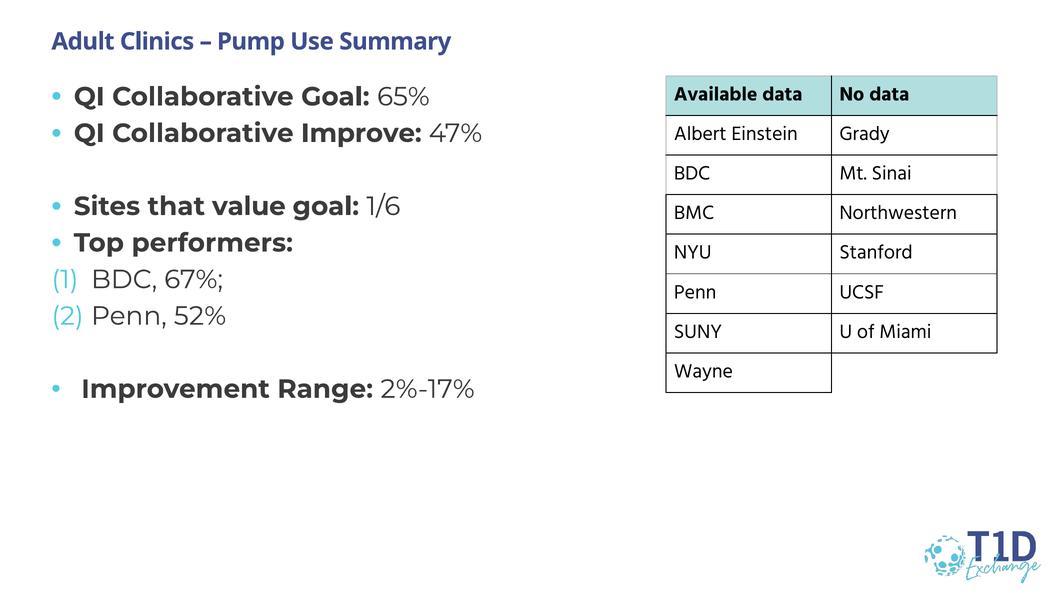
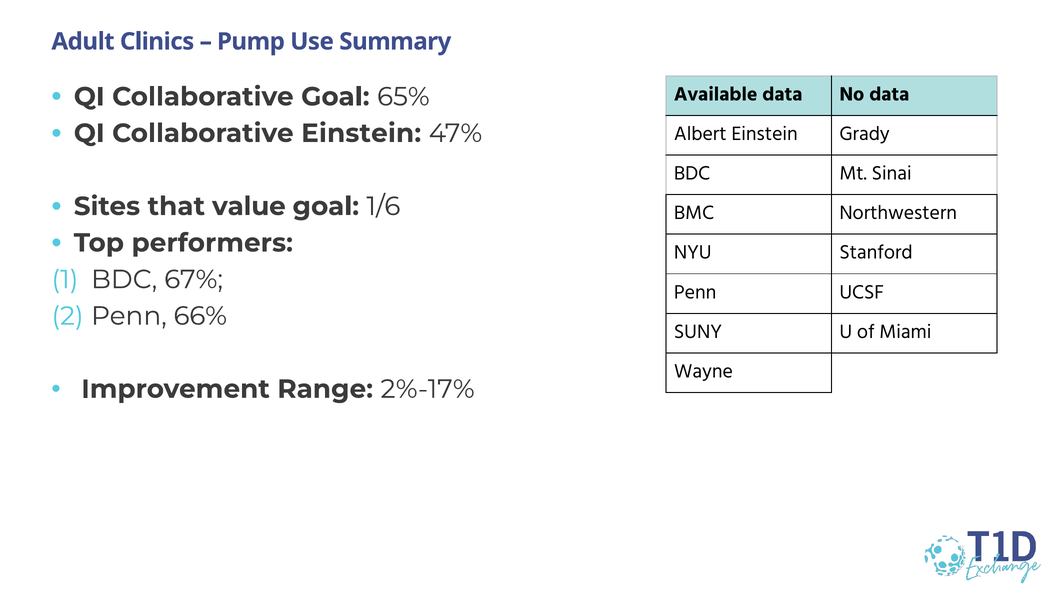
Collaborative Improve: Improve -> Einstein
52%: 52% -> 66%
